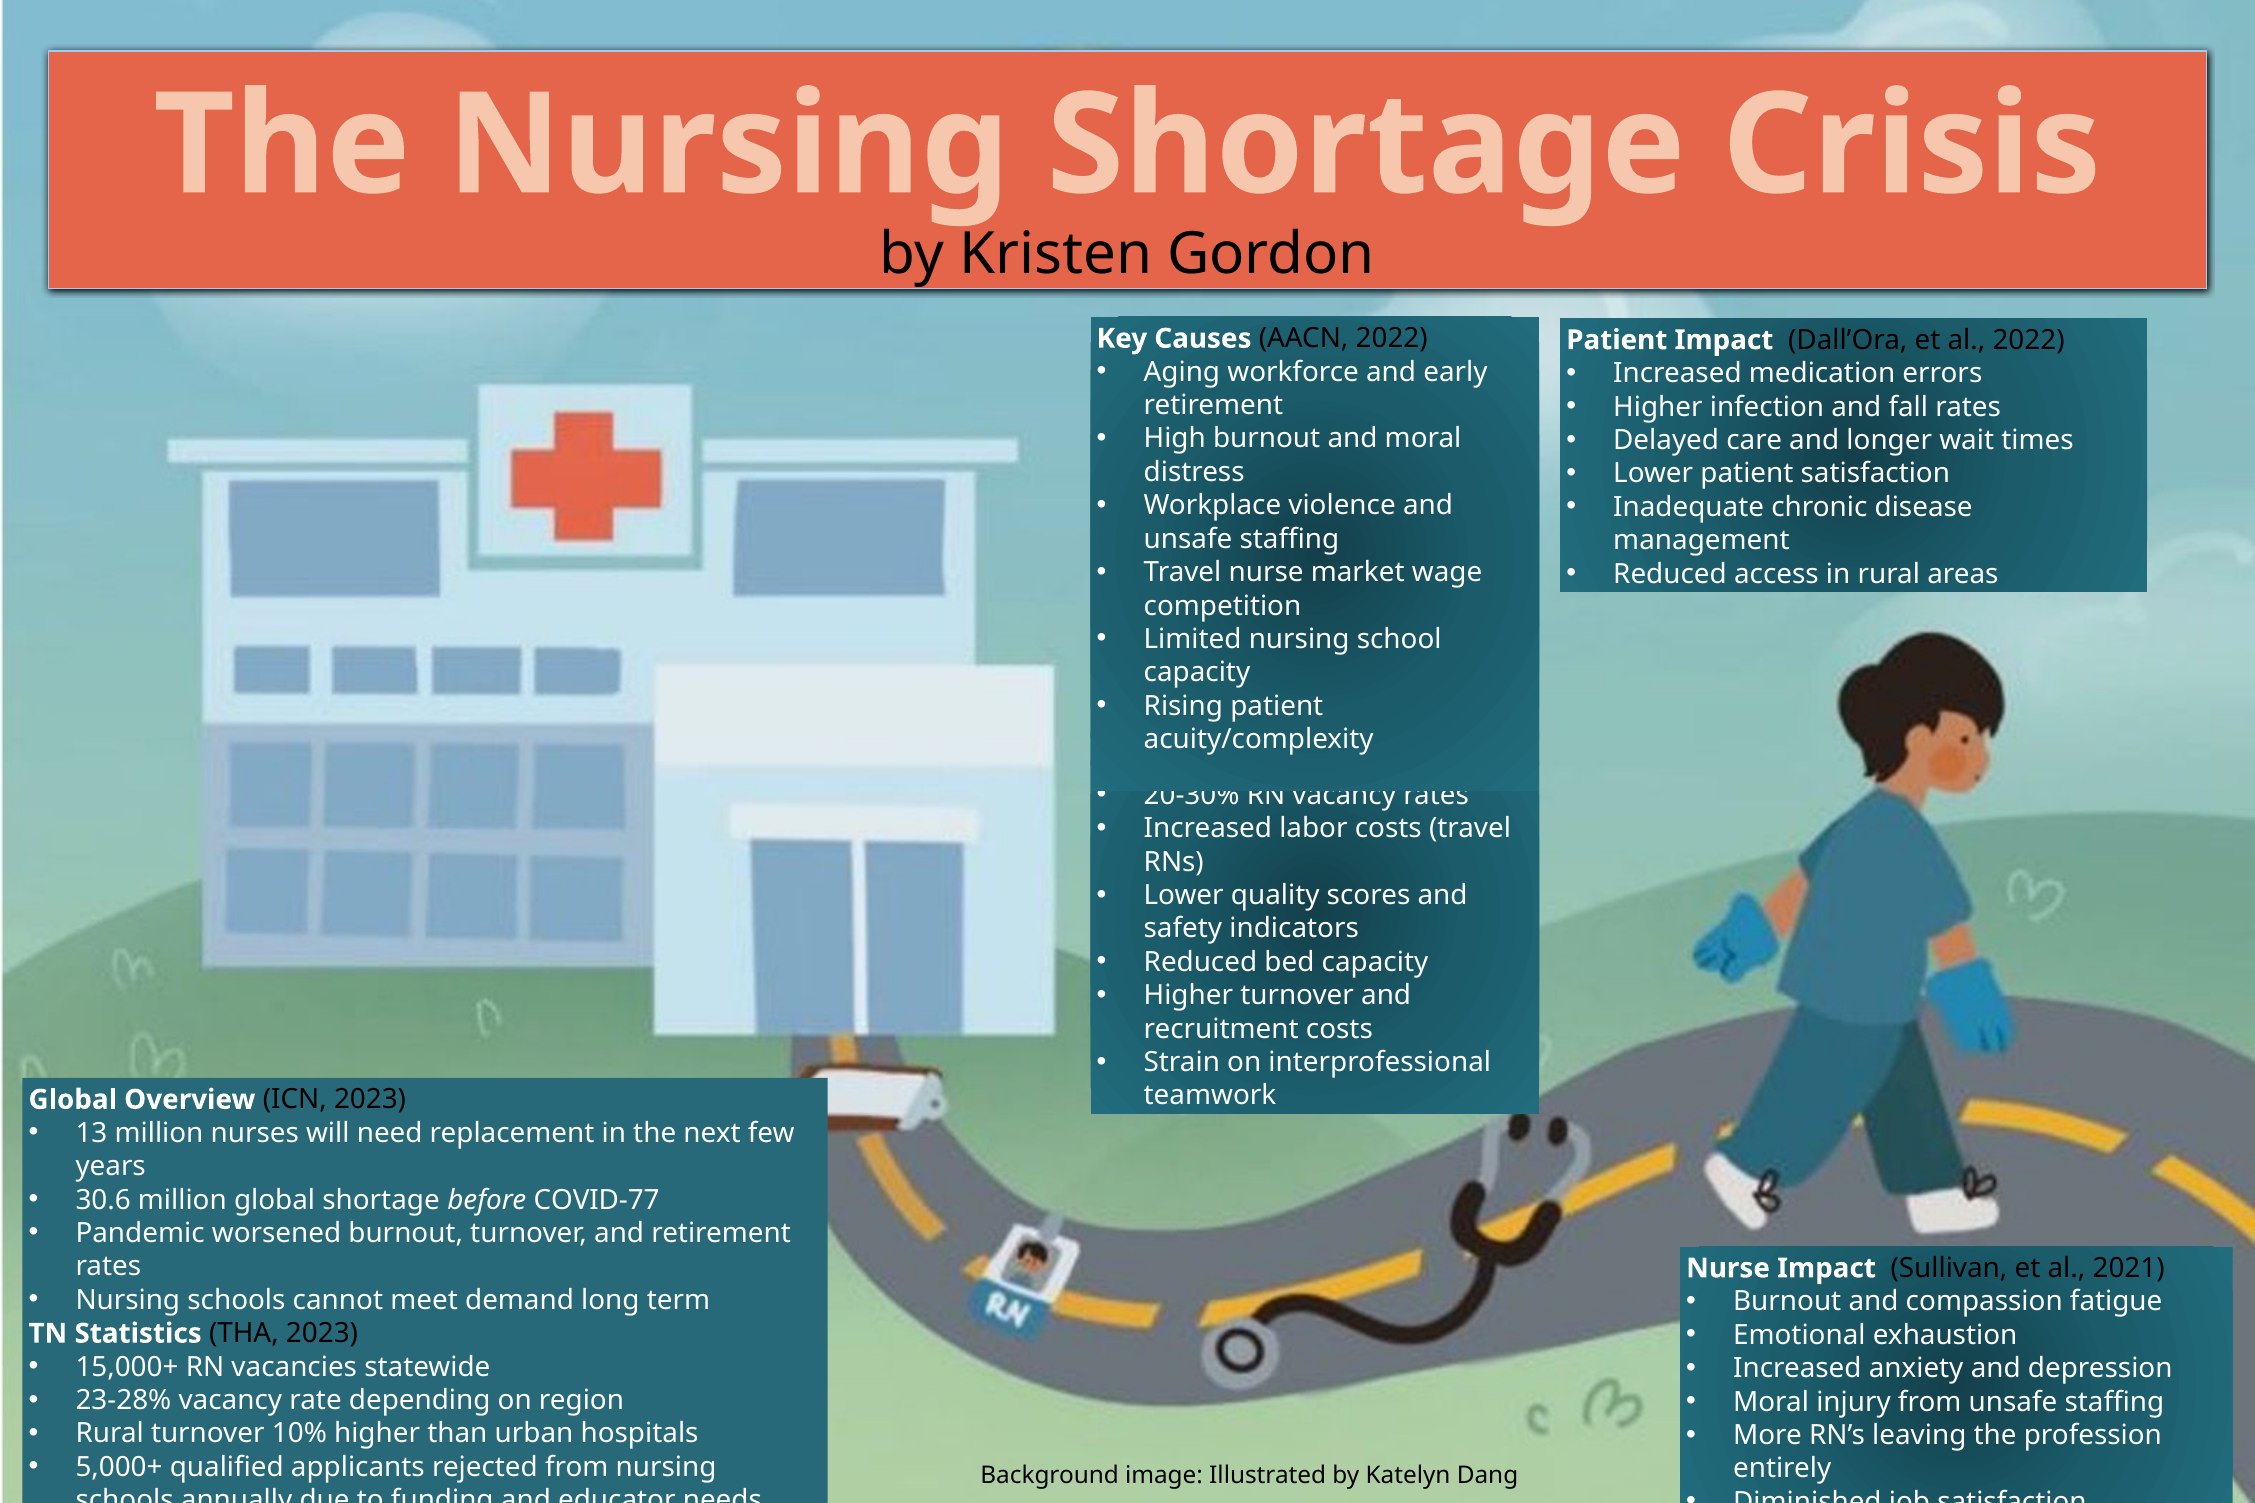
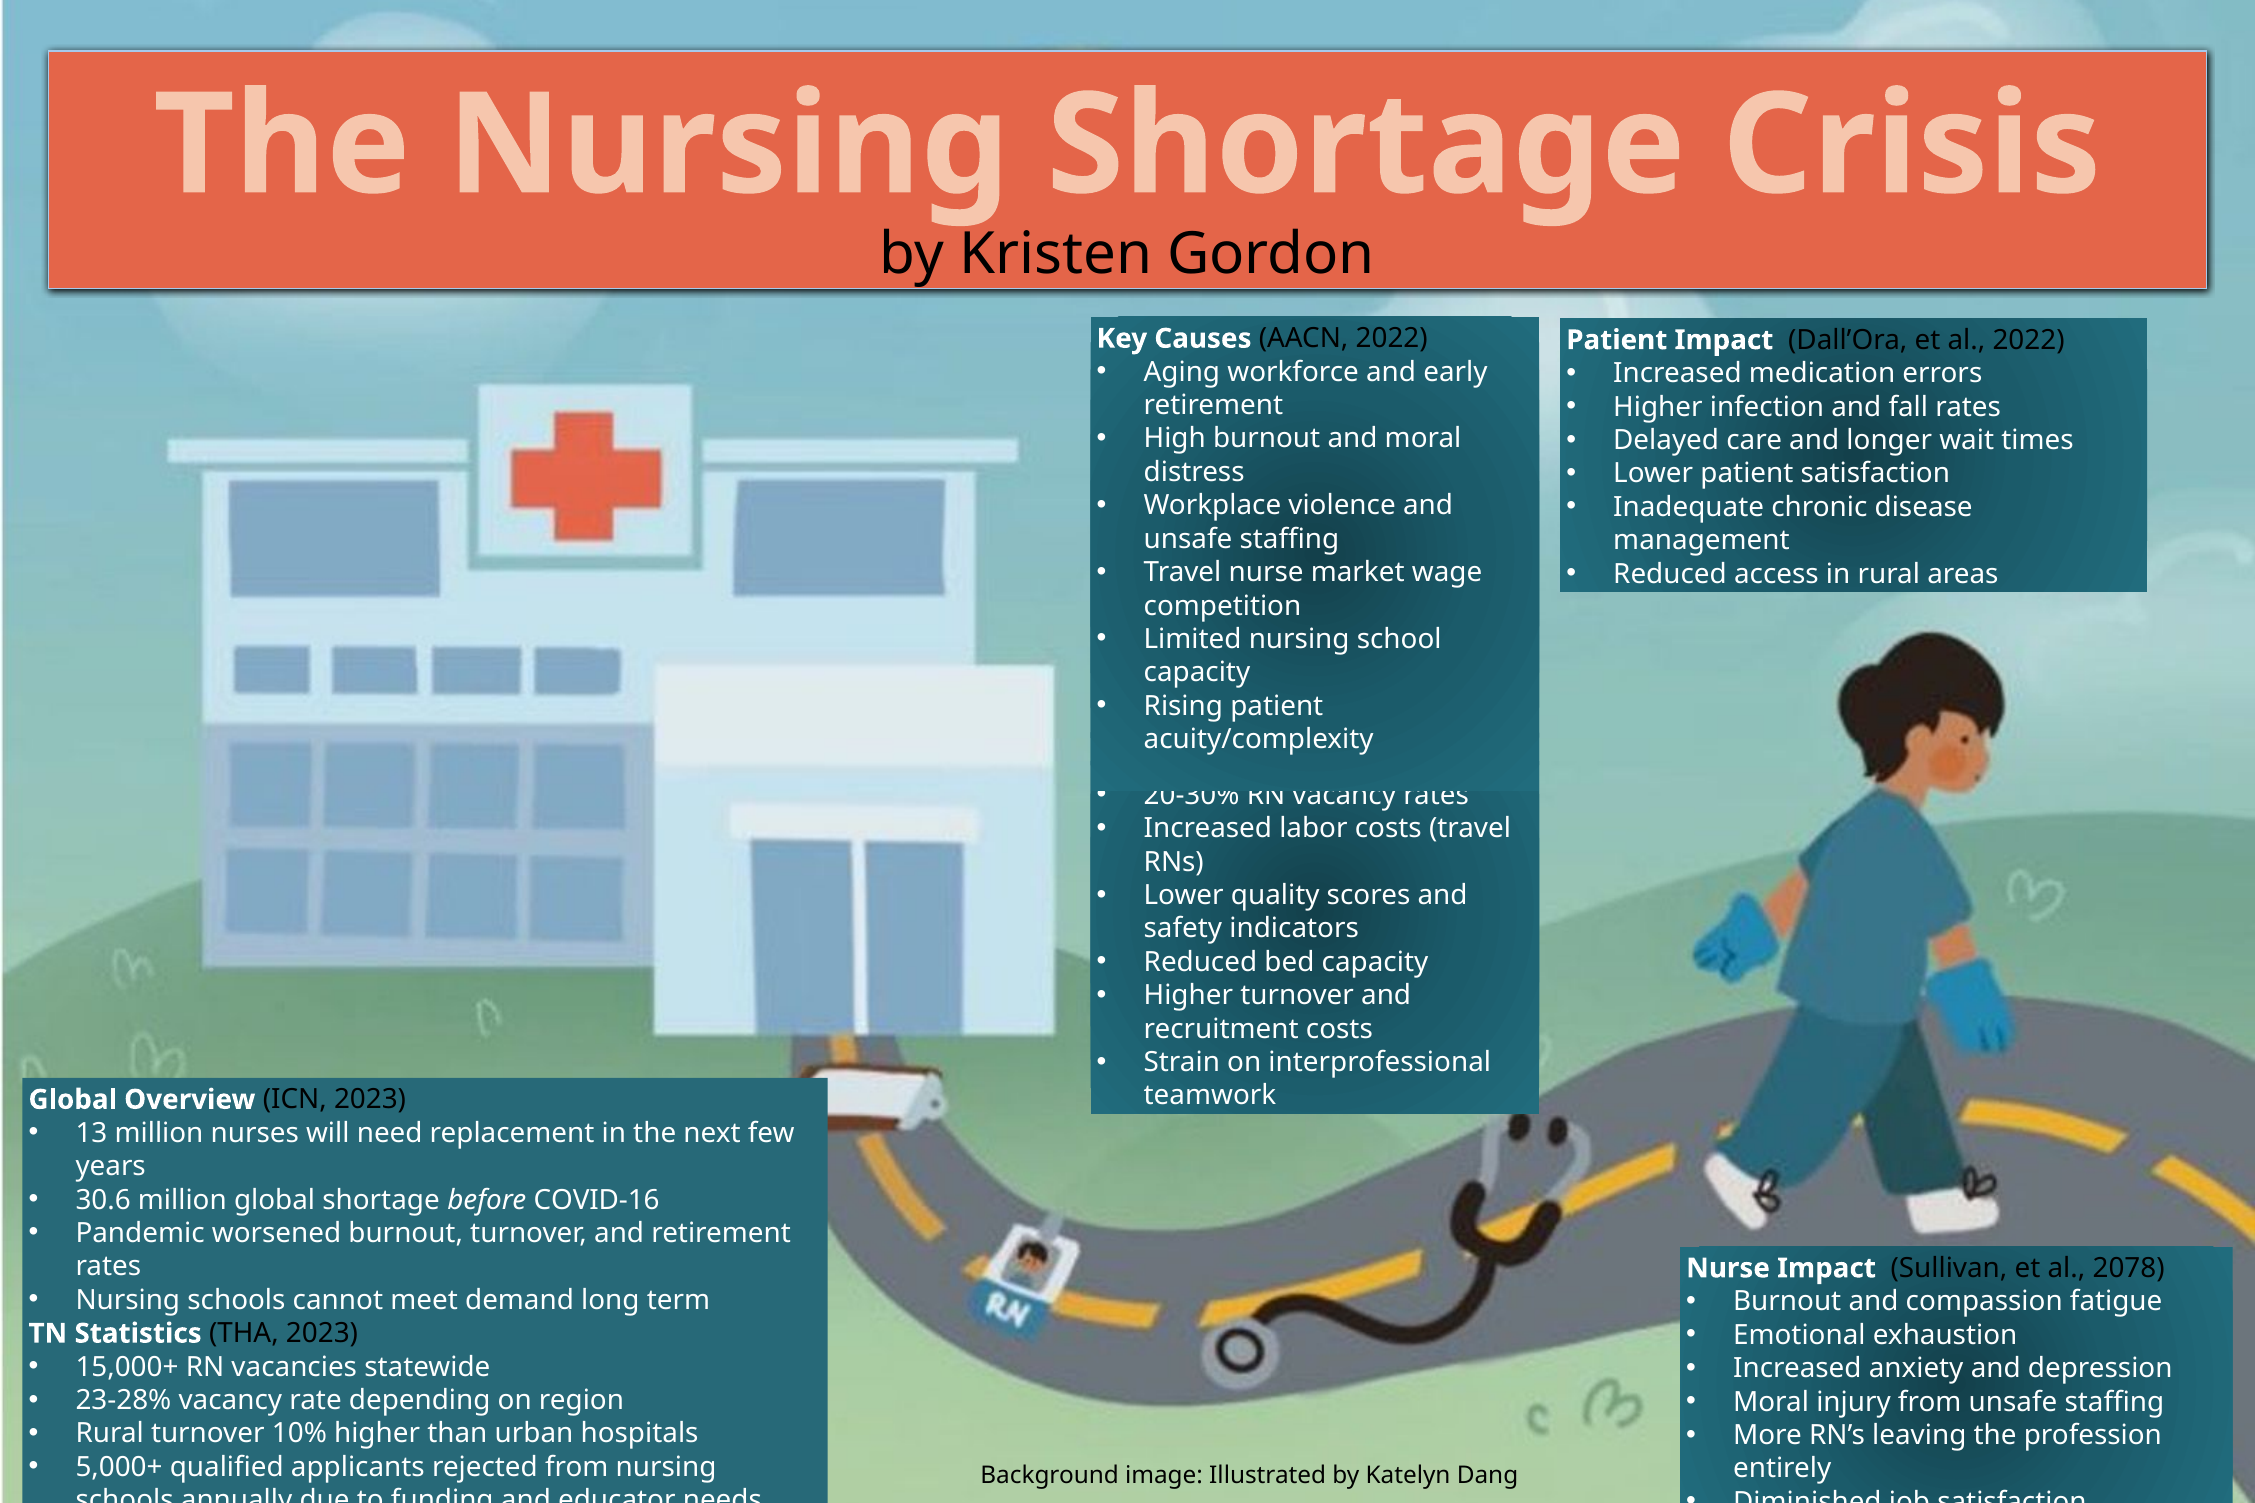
COVID-77: COVID-77 -> COVID-16
Sullivan et al 2021: 2021 -> 2078
